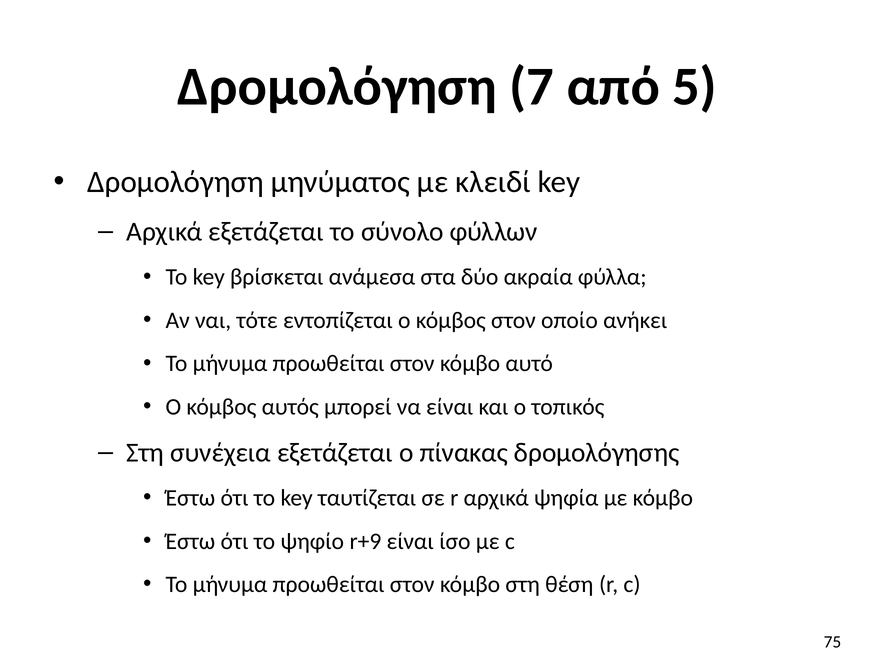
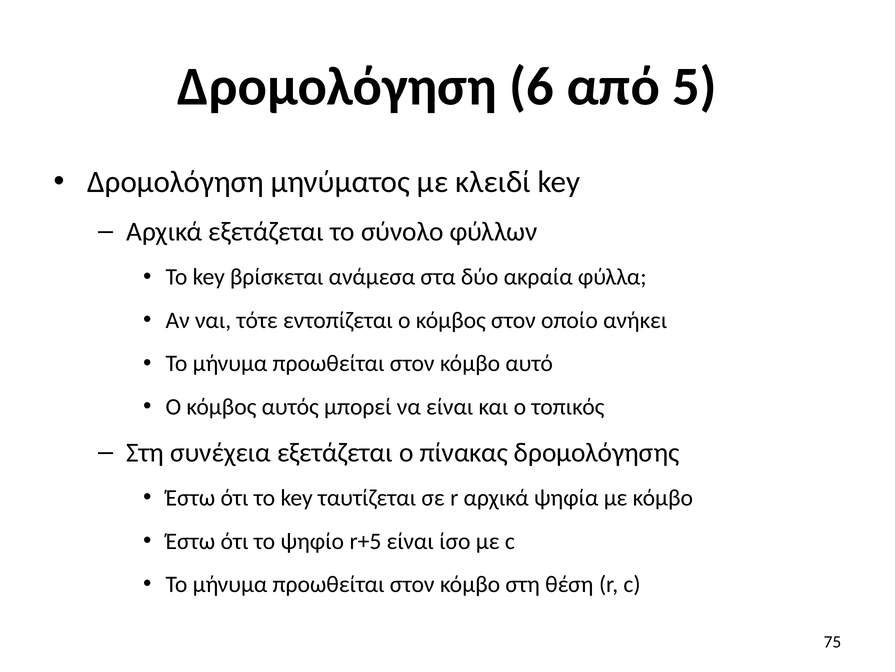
7: 7 -> 6
r+9: r+9 -> r+5
